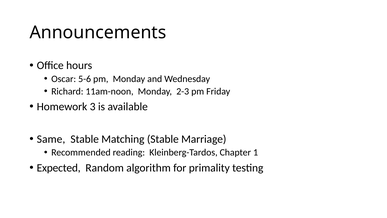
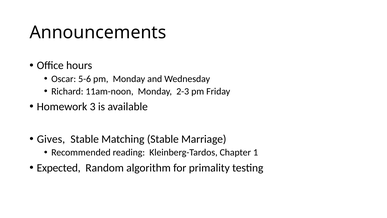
Same: Same -> Gives
